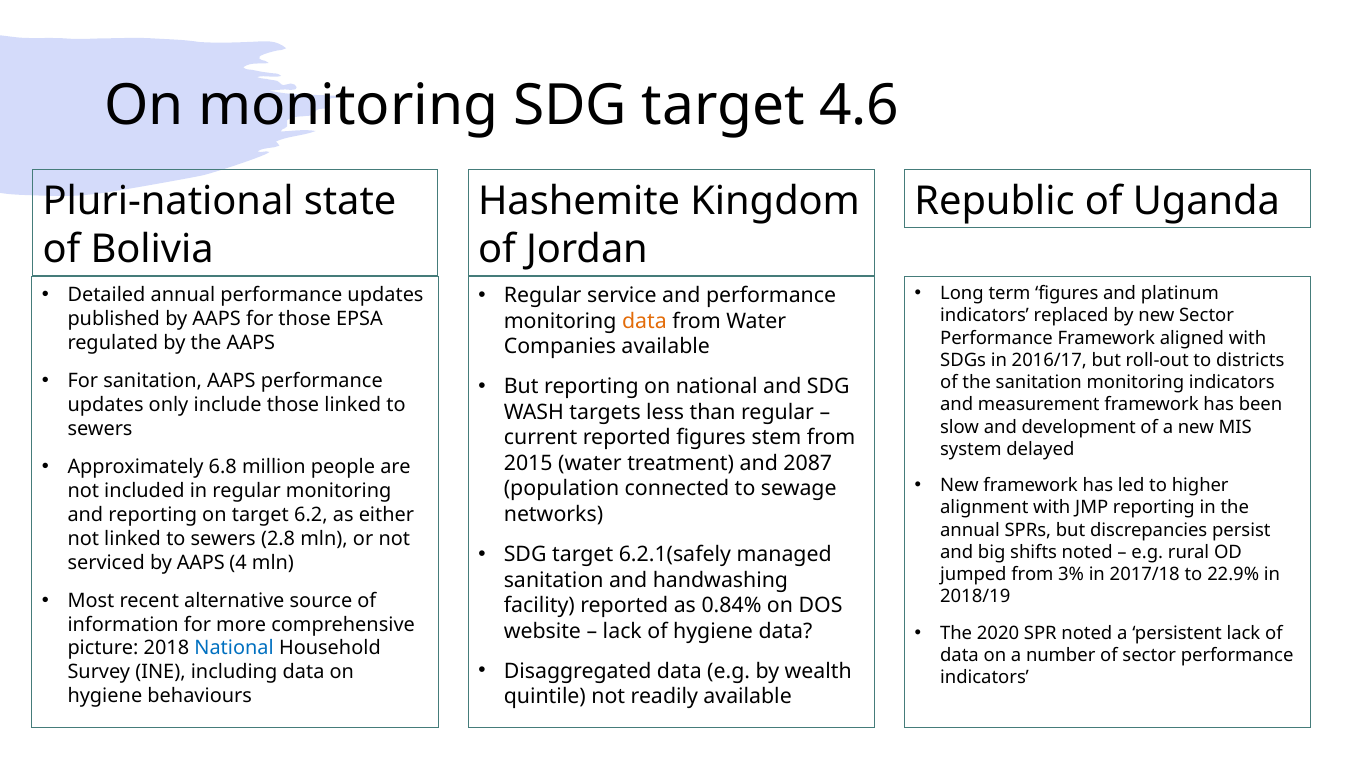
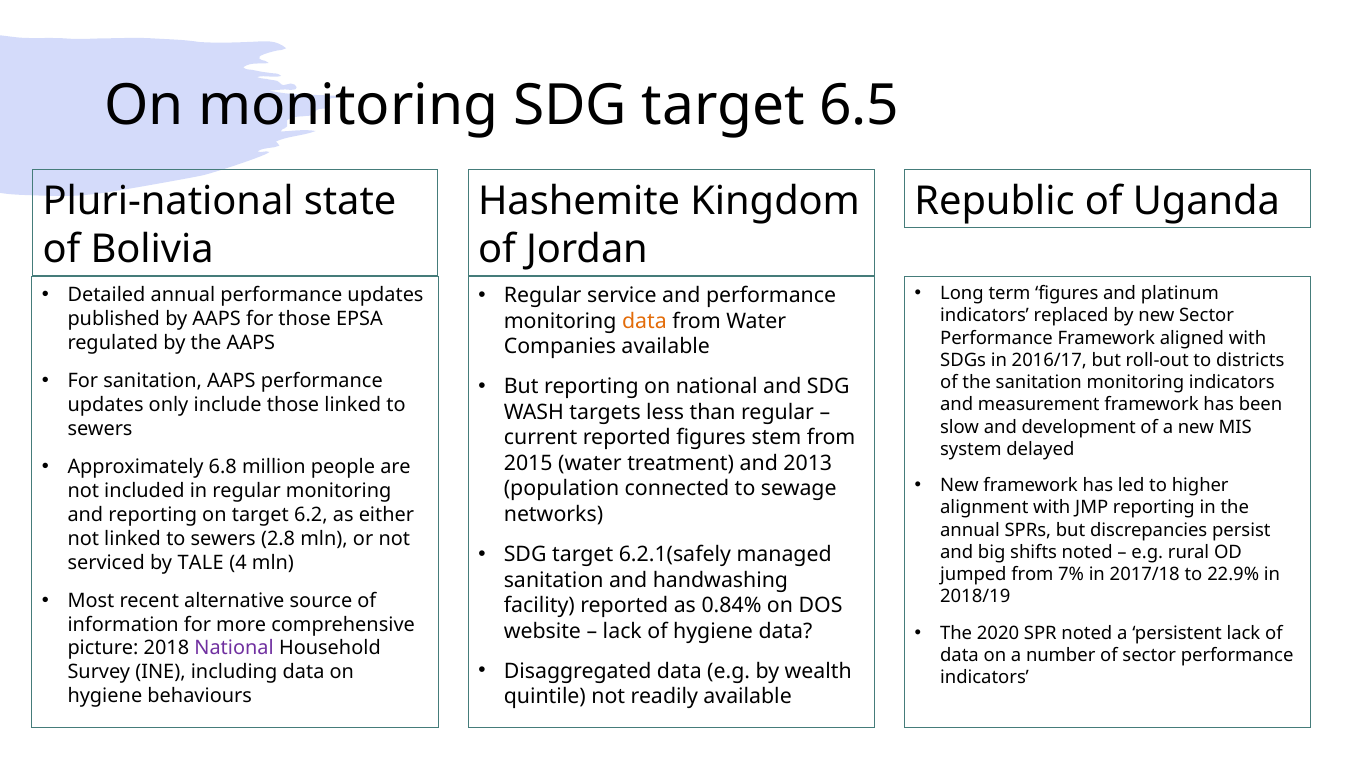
4.6: 4.6 -> 6.5
2087: 2087 -> 2013
serviced by AAPS: AAPS -> TALE
3%: 3% -> 7%
National at (234, 648) colour: blue -> purple
